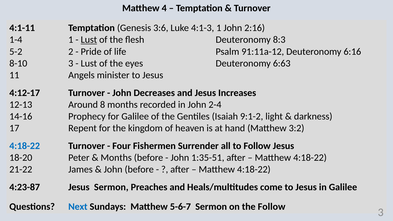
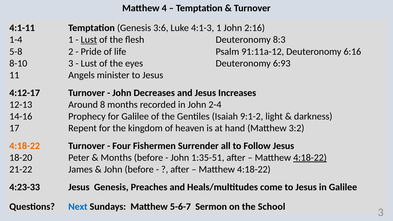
5-2: 5-2 -> 5-8
6:63: 6:63 -> 6:93
4:18-22 at (25, 146) colour: blue -> orange
4:18-22 at (310, 158) underline: none -> present
4:23-87: 4:23-87 -> 4:23-33
Jesus Sermon: Sermon -> Genesis
the Follow: Follow -> School
